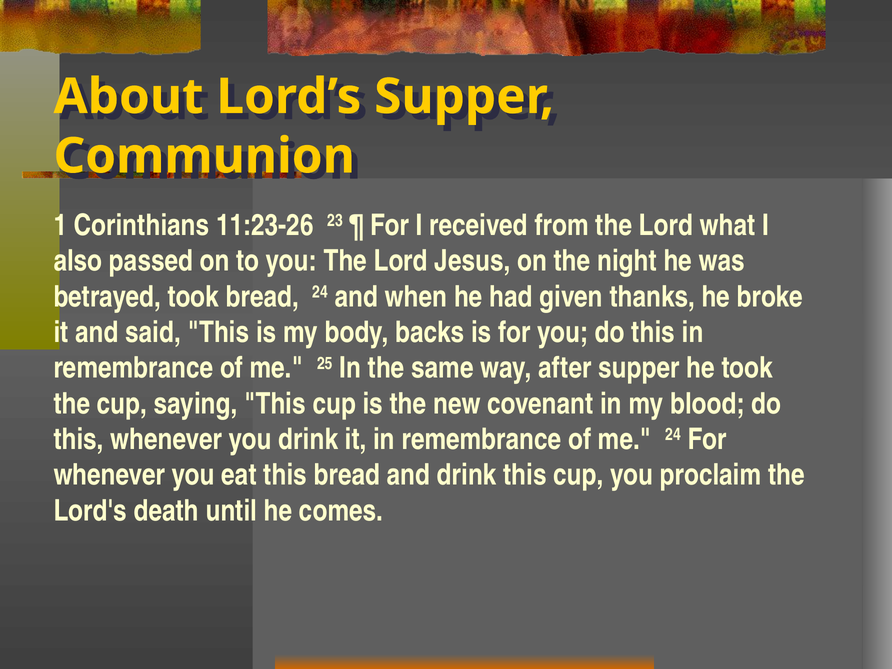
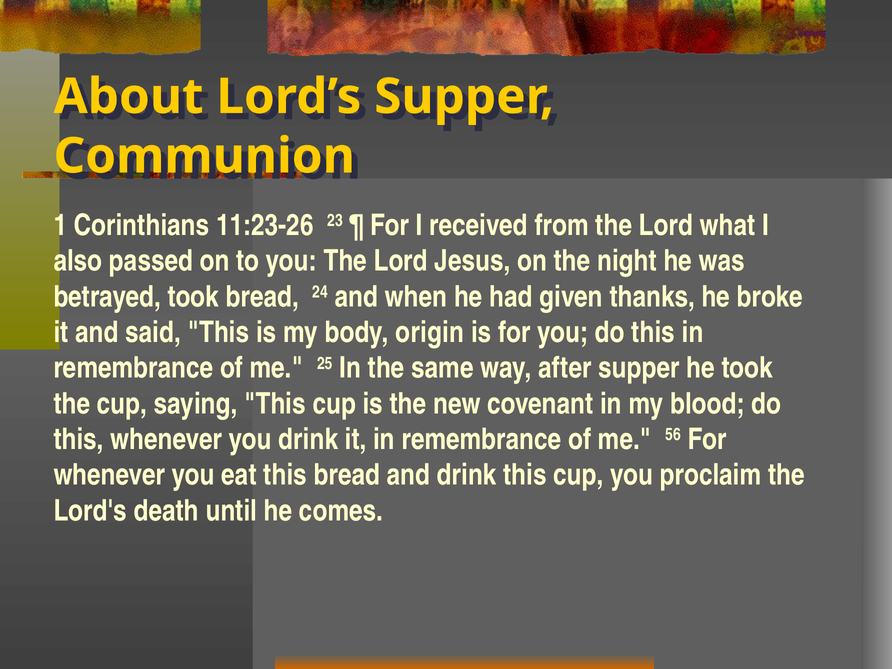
backs: backs -> origin
me 24: 24 -> 56
